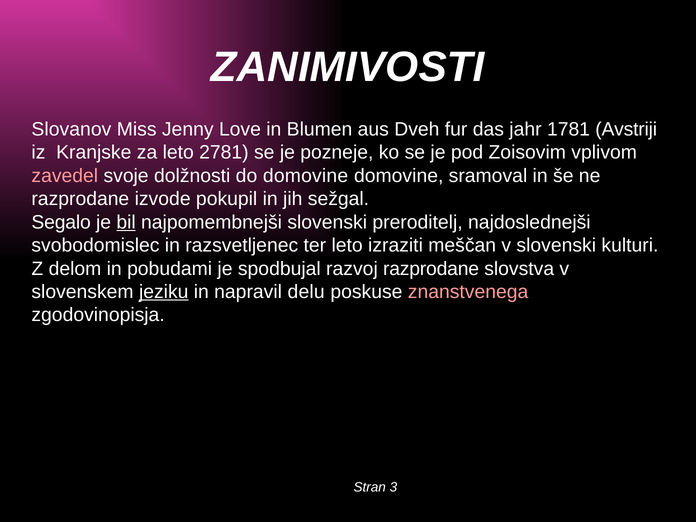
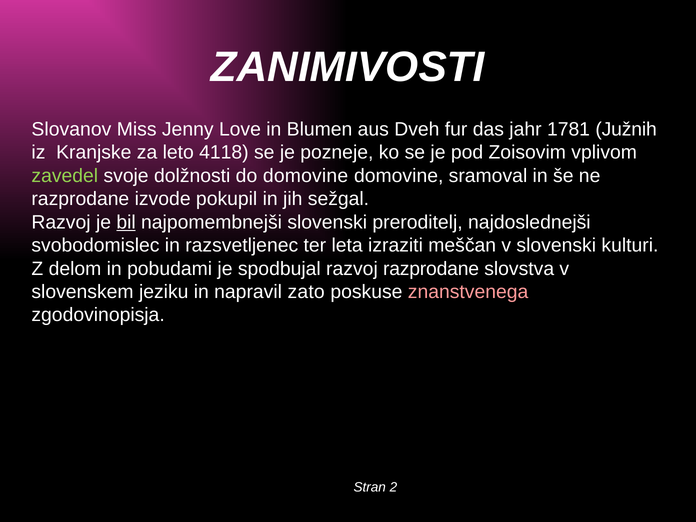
Avstriji: Avstriji -> Južnih
2781: 2781 -> 4118
zavedel colour: pink -> light green
Segalo at (61, 222): Segalo -> Razvoj
ter leto: leto -> leta
jeziku underline: present -> none
delu: delu -> zato
3: 3 -> 2
